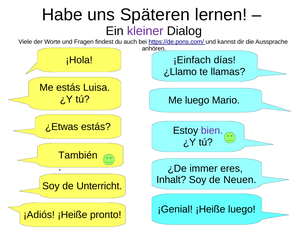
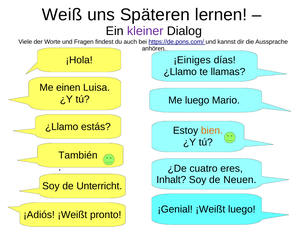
Habe: Habe -> Weiß
¡Einfach: ¡Einfach -> ¡Einiges
Me estás: estás -> einen
¿Etwas at (62, 127): ¿Etwas -> ¿Llamo
bien colour: purple -> orange
immer: immer -> cuatro
¡Genial ¡Heiße: ¡Heiße -> ¡Weißt
¡Adiós ¡Heiße: ¡Heiße -> ¡Weißt
